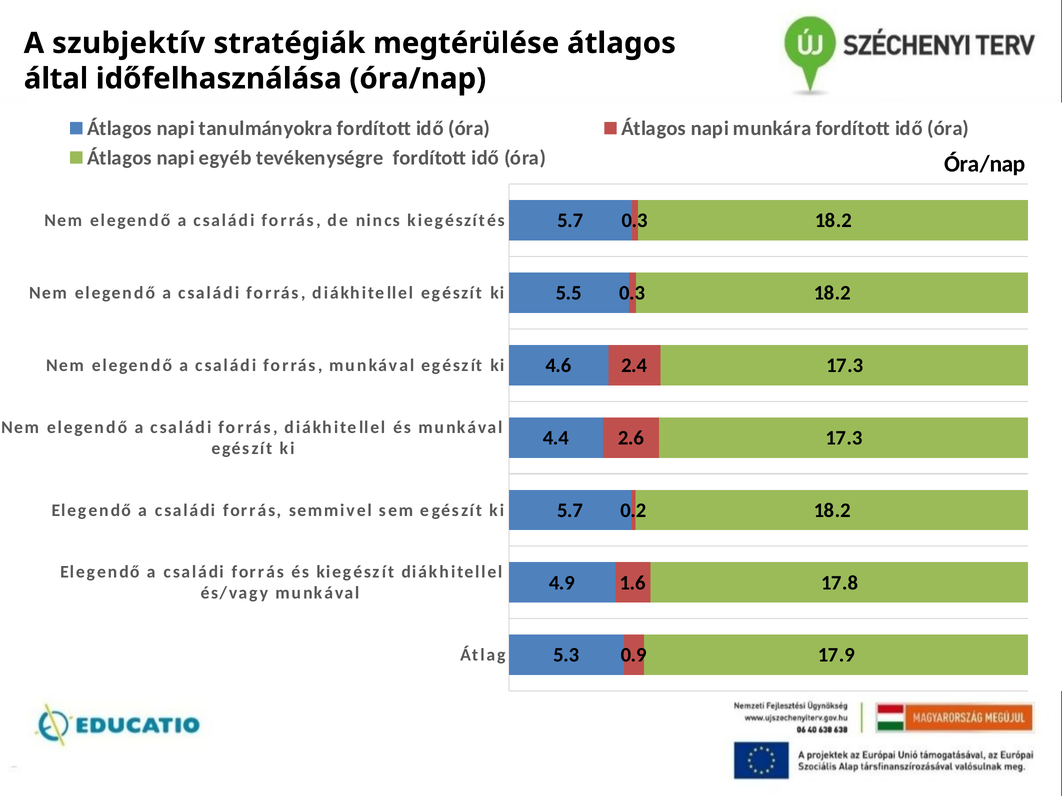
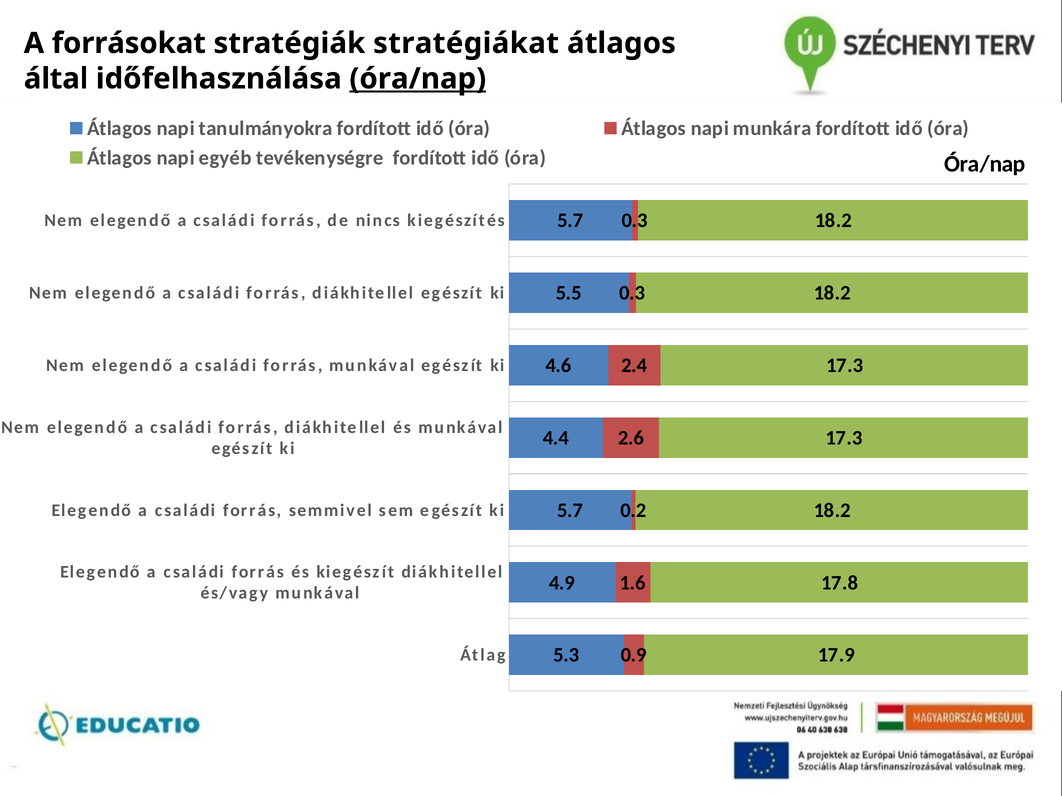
szubjektív: szubjektív -> forrásokat
megtérülése: megtérülése -> stratégiákat
óra/nap at (418, 79) underline: none -> present
